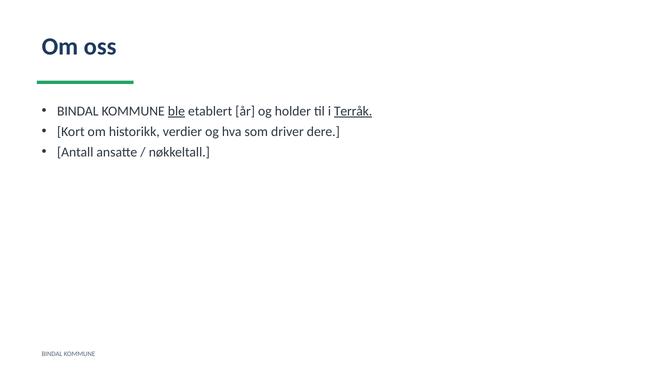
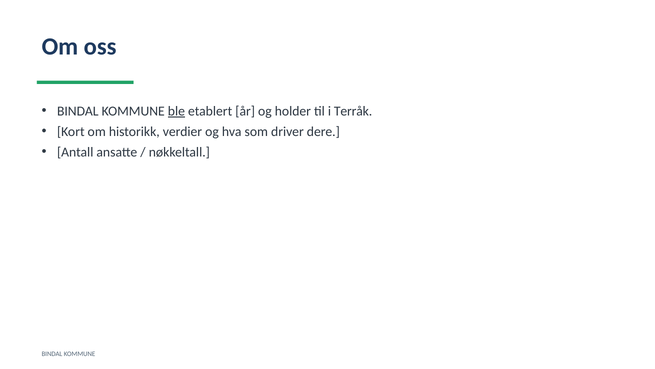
Terråk underline: present -> none
